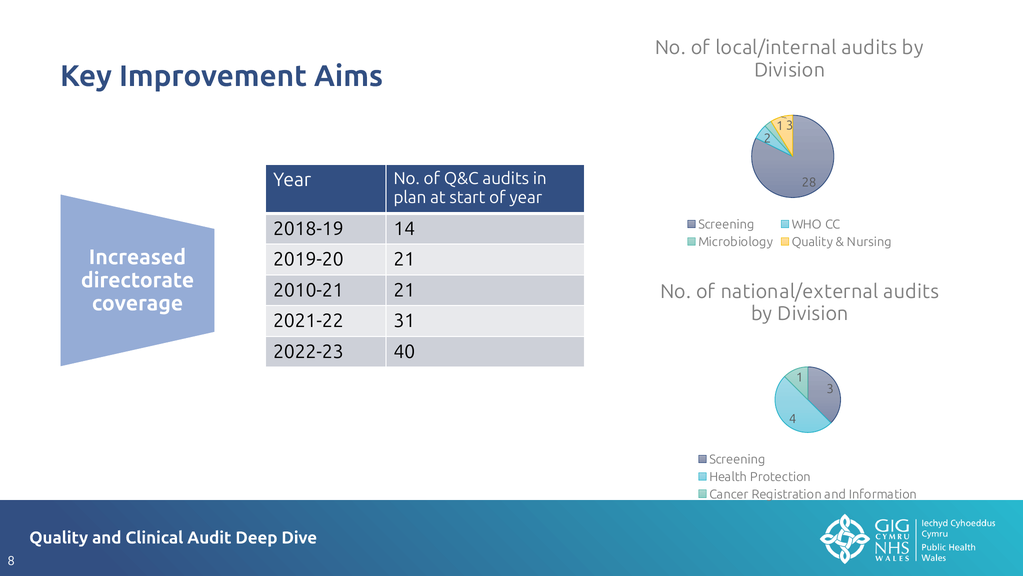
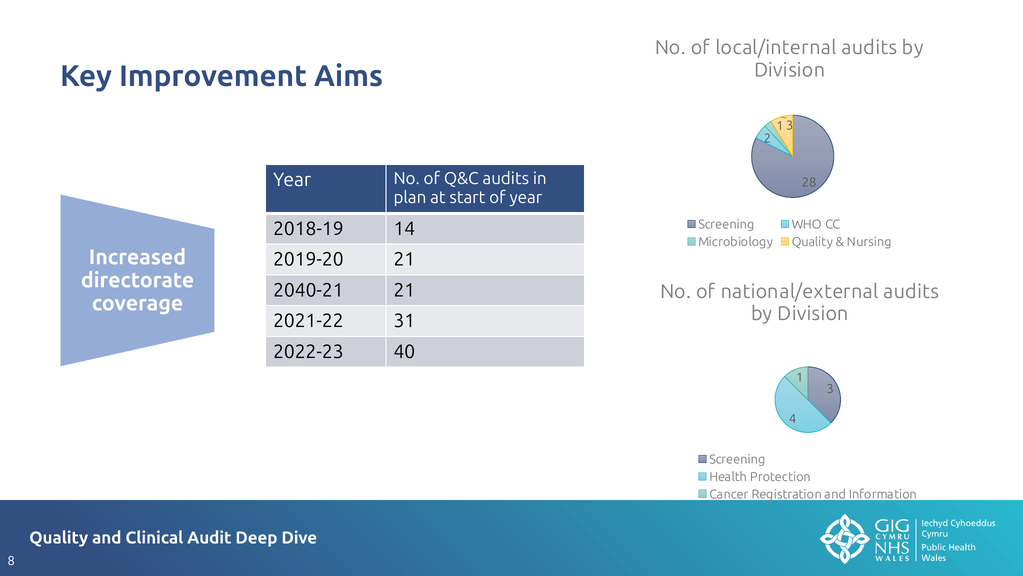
2010-21: 2010-21 -> 2040-21
